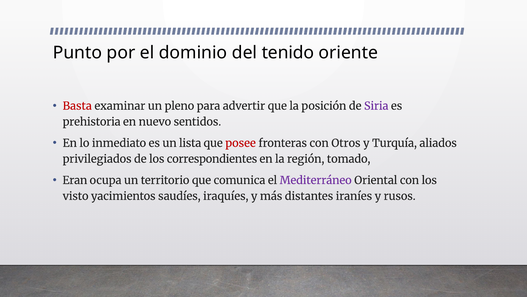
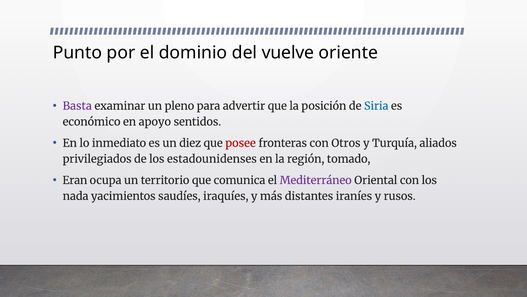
tenido: tenido -> vuelve
Basta colour: red -> purple
Siria colour: purple -> blue
prehistoria: prehistoria -> económico
nuevo: nuevo -> apoyo
lista: lista -> diez
correspondientes: correspondientes -> estadounidenses
visto: visto -> nada
